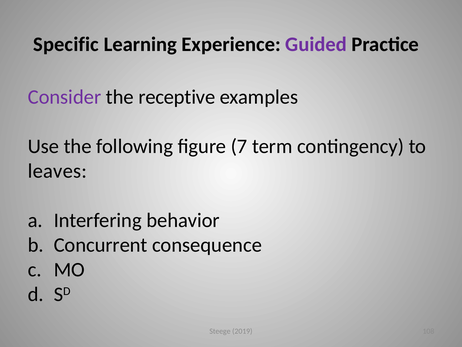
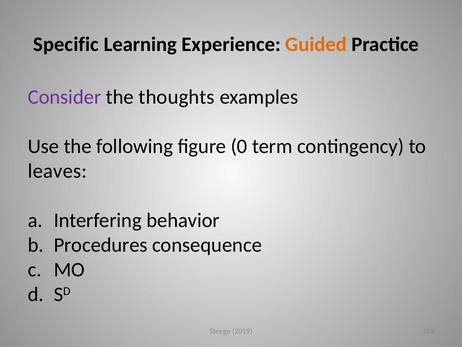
Guided colour: purple -> orange
receptive: receptive -> thoughts
7: 7 -> 0
Concurrent: Concurrent -> Procedures
